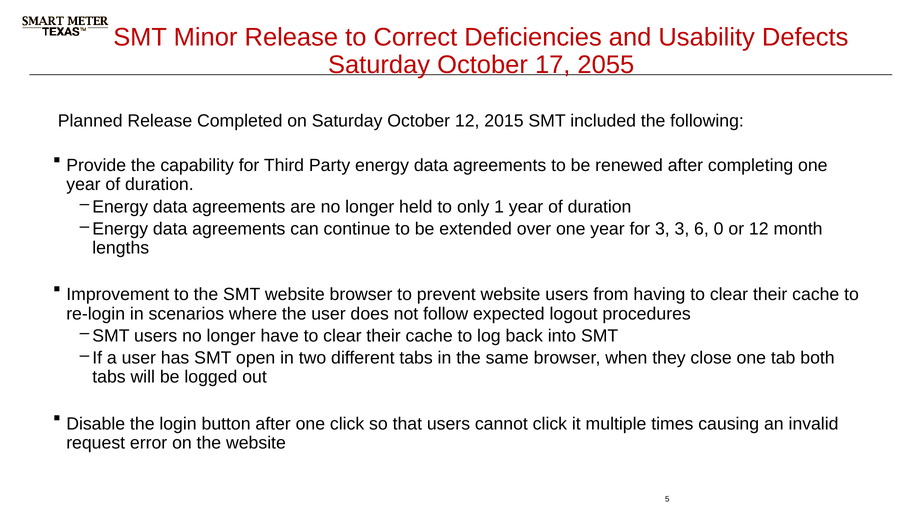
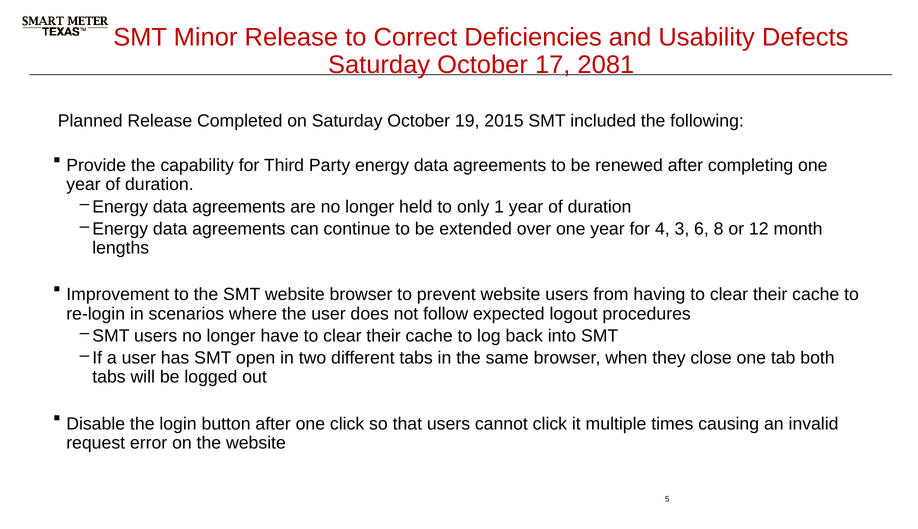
2055: 2055 -> 2081
October 12: 12 -> 19
for 3: 3 -> 4
0: 0 -> 8
